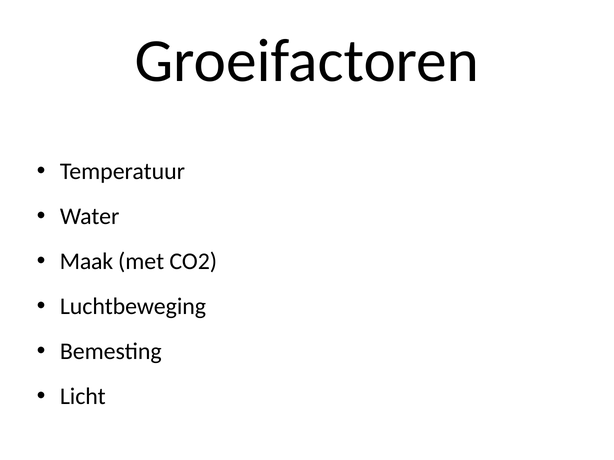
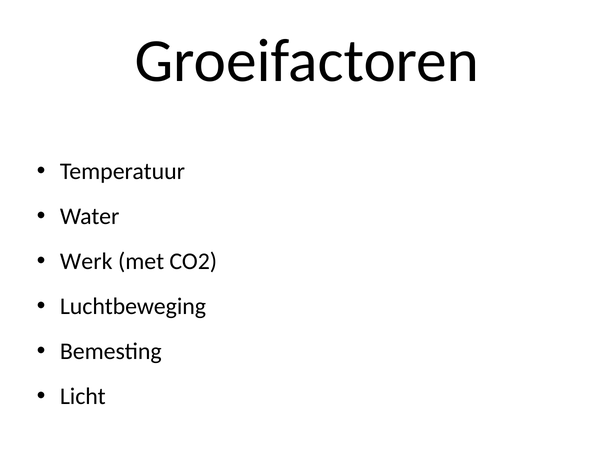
Maak: Maak -> Werk
